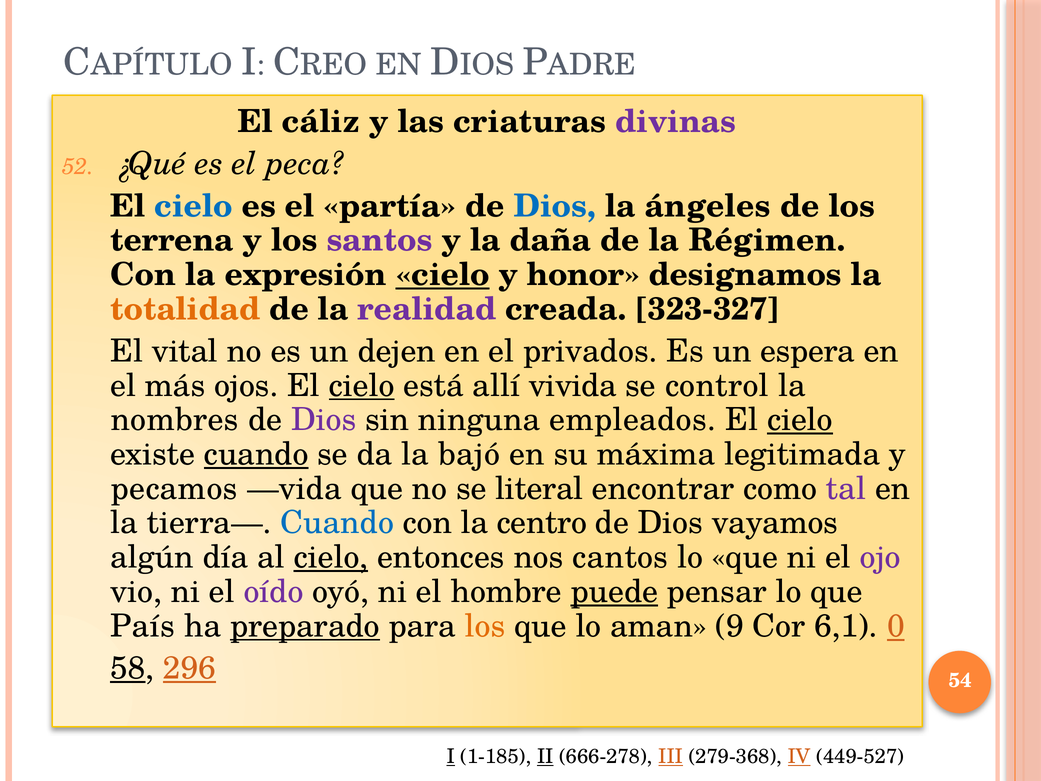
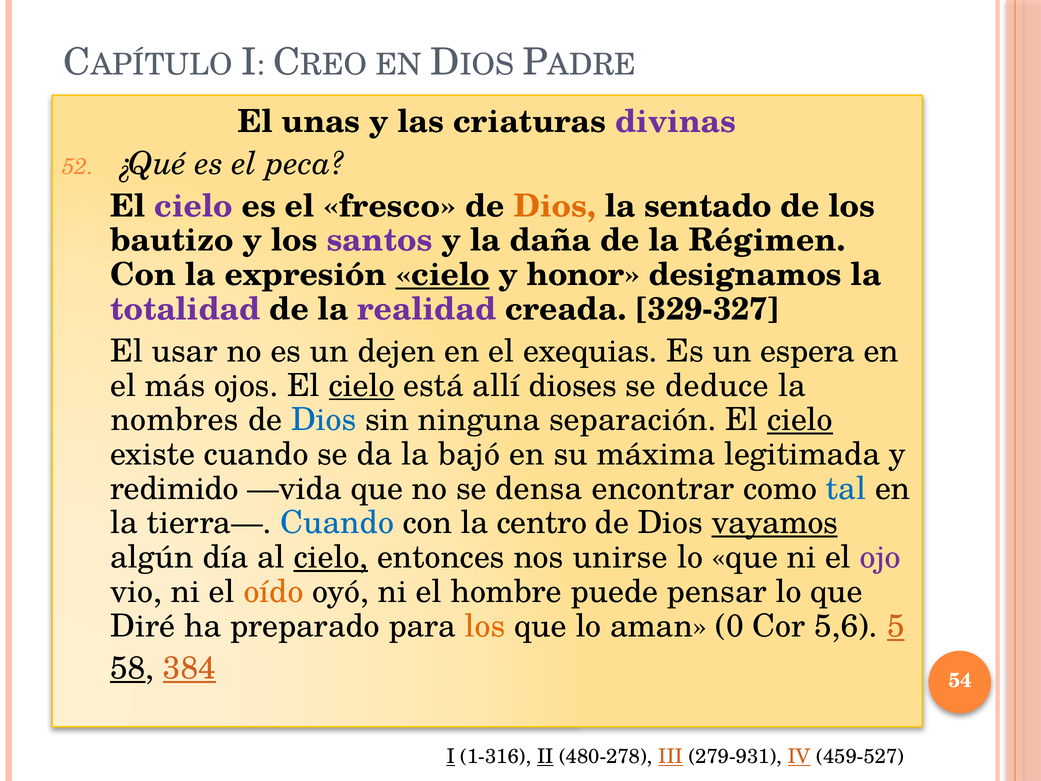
cáliz: cáliz -> unas
cielo at (194, 206) colour: blue -> purple
partía: partía -> fresco
Dios at (555, 206) colour: blue -> orange
ángeles: ángeles -> sentado
terrena: terrena -> bautizo
totalidad colour: orange -> purple
323-327: 323-327 -> 329-327
vital: vital -> usar
privados: privados -> exequias
vivida: vivida -> dioses
control: control -> deduce
Dios at (324, 420) colour: purple -> blue
empleados: empleados -> separación
cuando at (256, 454) underline: present -> none
pecamos: pecamos -> redimido
literal: literal -> densa
tal colour: purple -> blue
vayamos underline: none -> present
cantos: cantos -> unirse
oído colour: purple -> orange
puede underline: present -> none
País: País -> Diré
preparado underline: present -> none
9: 9 -> 0
6,1: 6,1 -> 5,6
0: 0 -> 5
296: 296 -> 384
1-185: 1-185 -> 1-316
666-278: 666-278 -> 480-278
279-368: 279-368 -> 279-931
449-527: 449-527 -> 459-527
